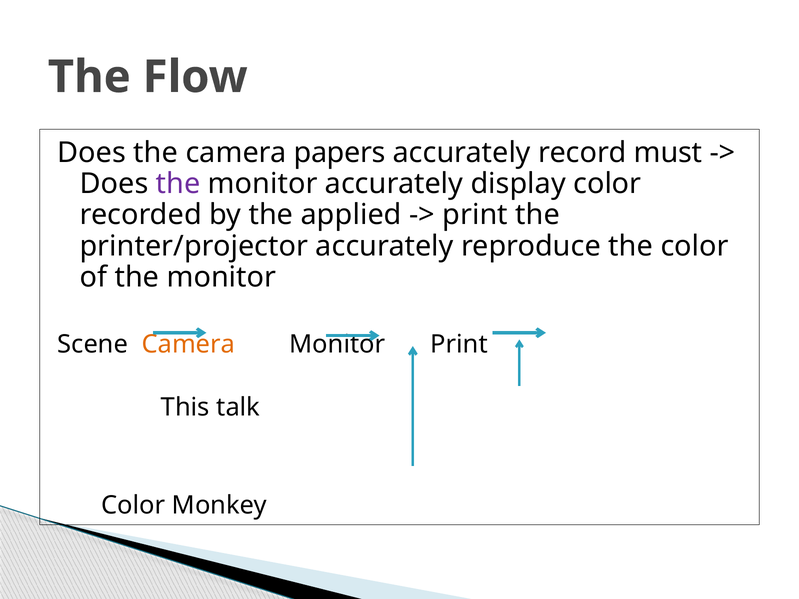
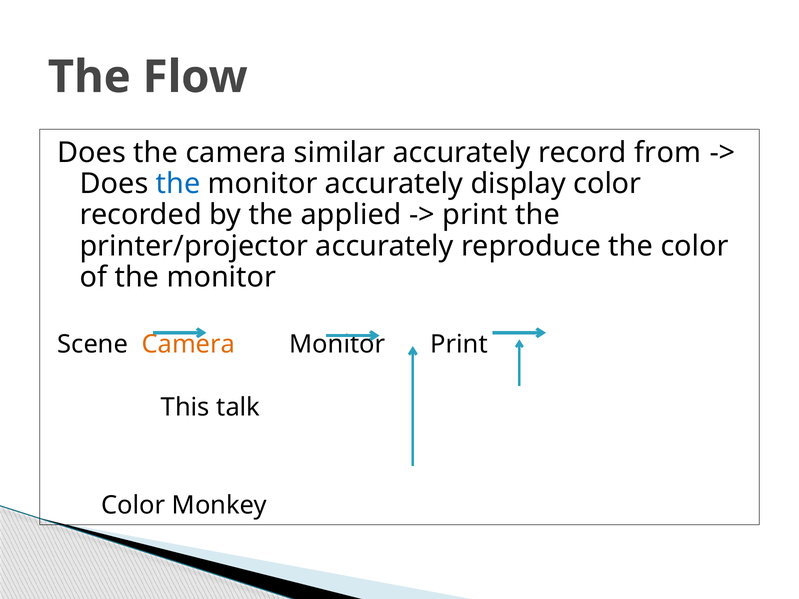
papers: papers -> similar
must: must -> from
the at (178, 184) colour: purple -> blue
